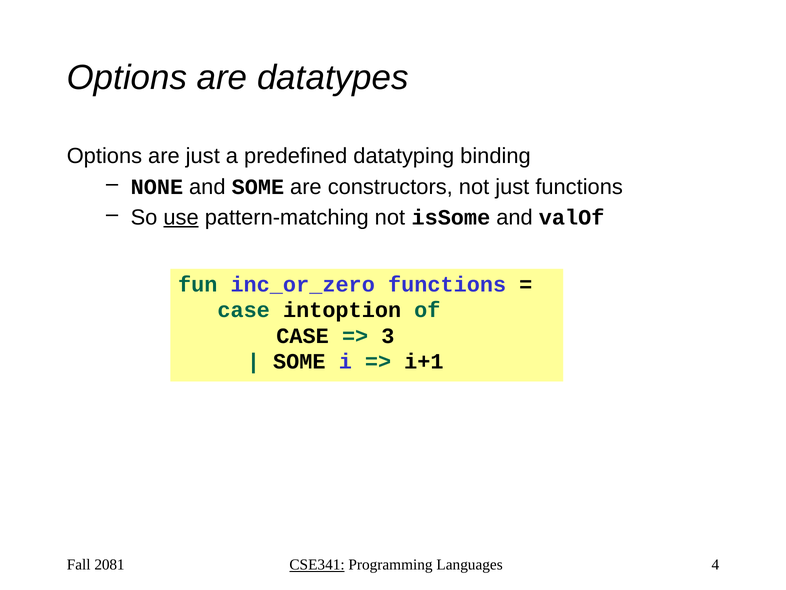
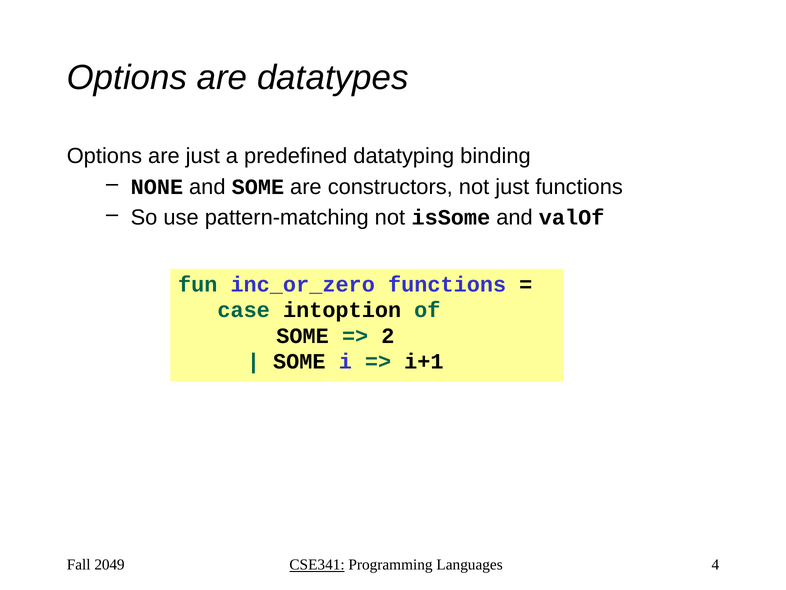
use underline: present -> none
CASE at (303, 336): CASE -> SOME
3: 3 -> 2
2081: 2081 -> 2049
